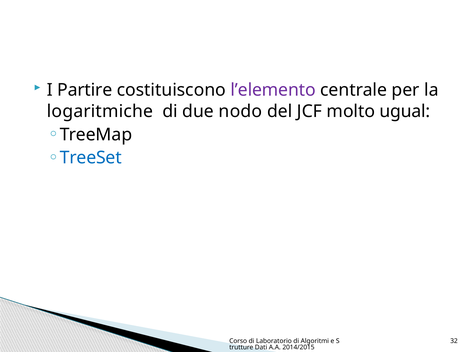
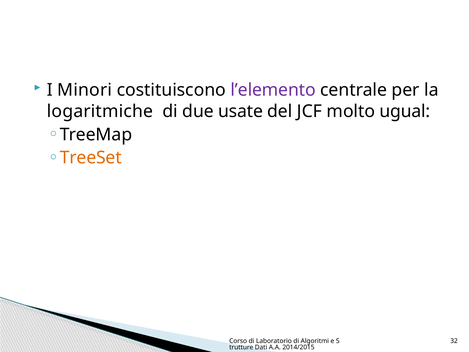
Partire: Partire -> Minori
nodo: nodo -> usate
TreeSet colour: blue -> orange
